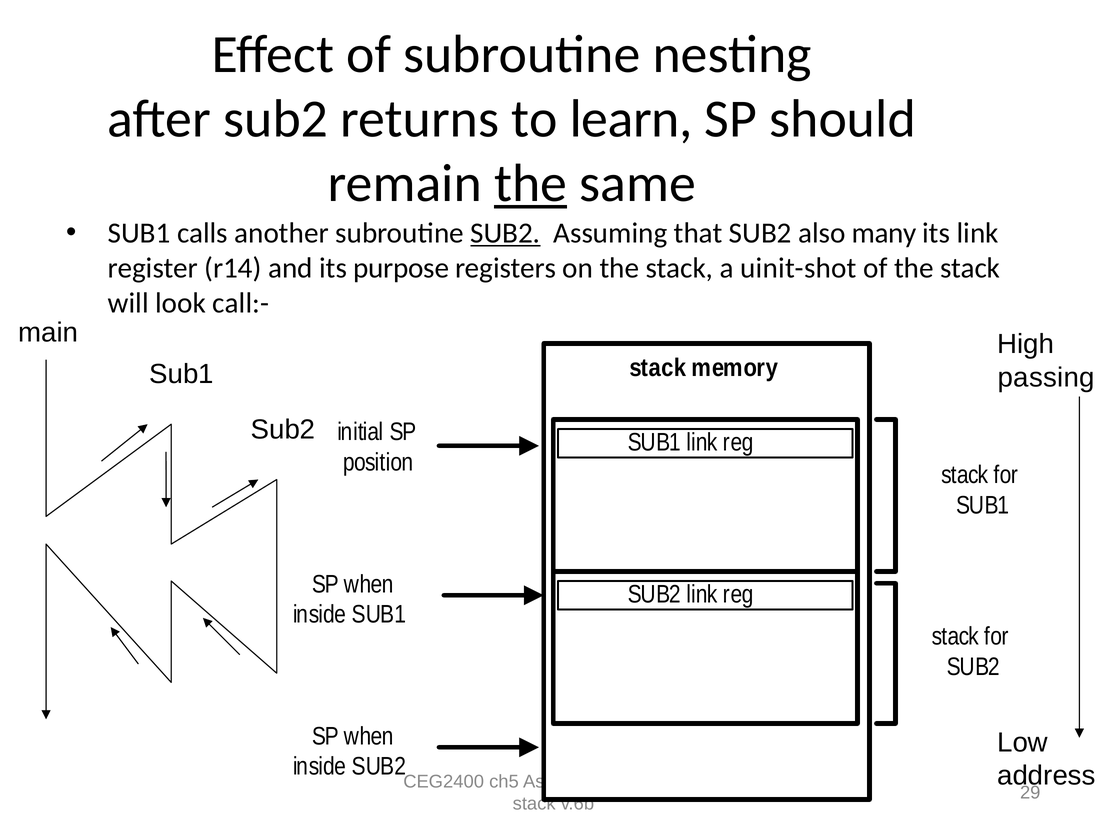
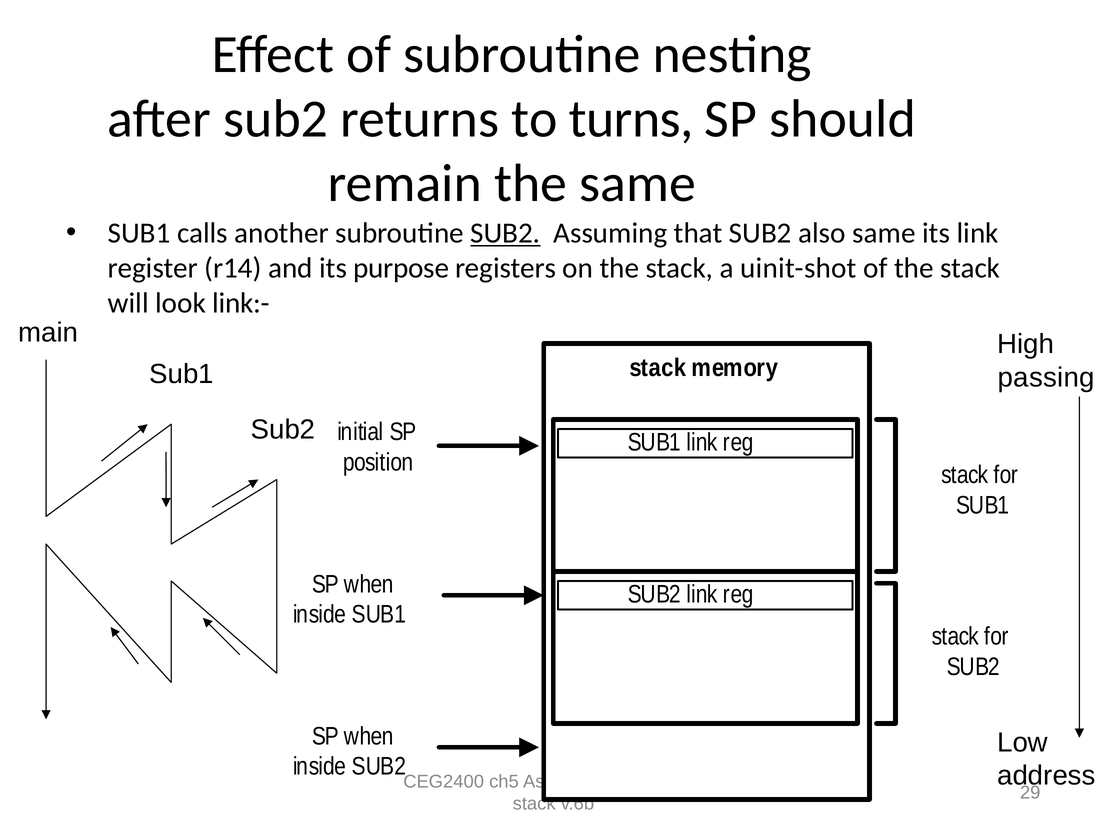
learn: learn -> turns
the at (531, 184) underline: present -> none
also many: many -> same
call:-: call:- -> link:-
